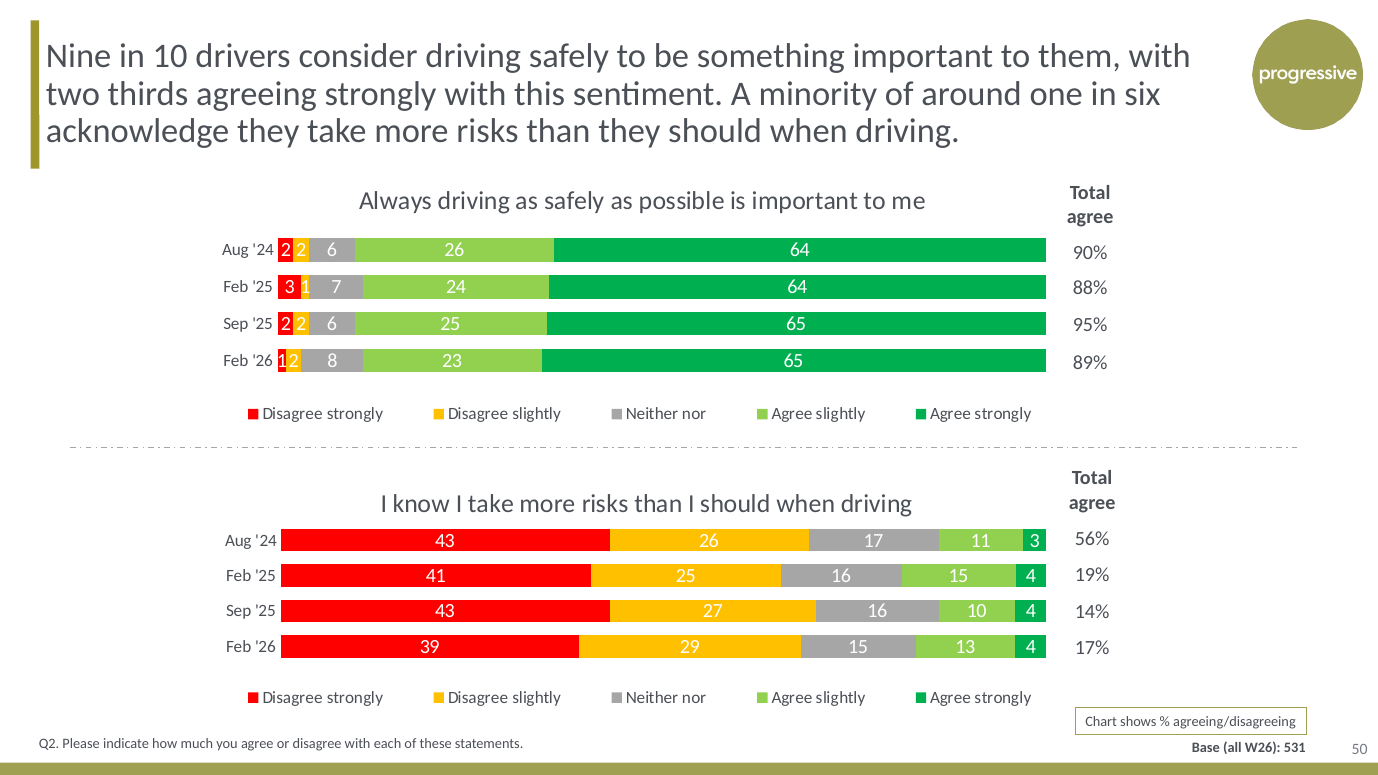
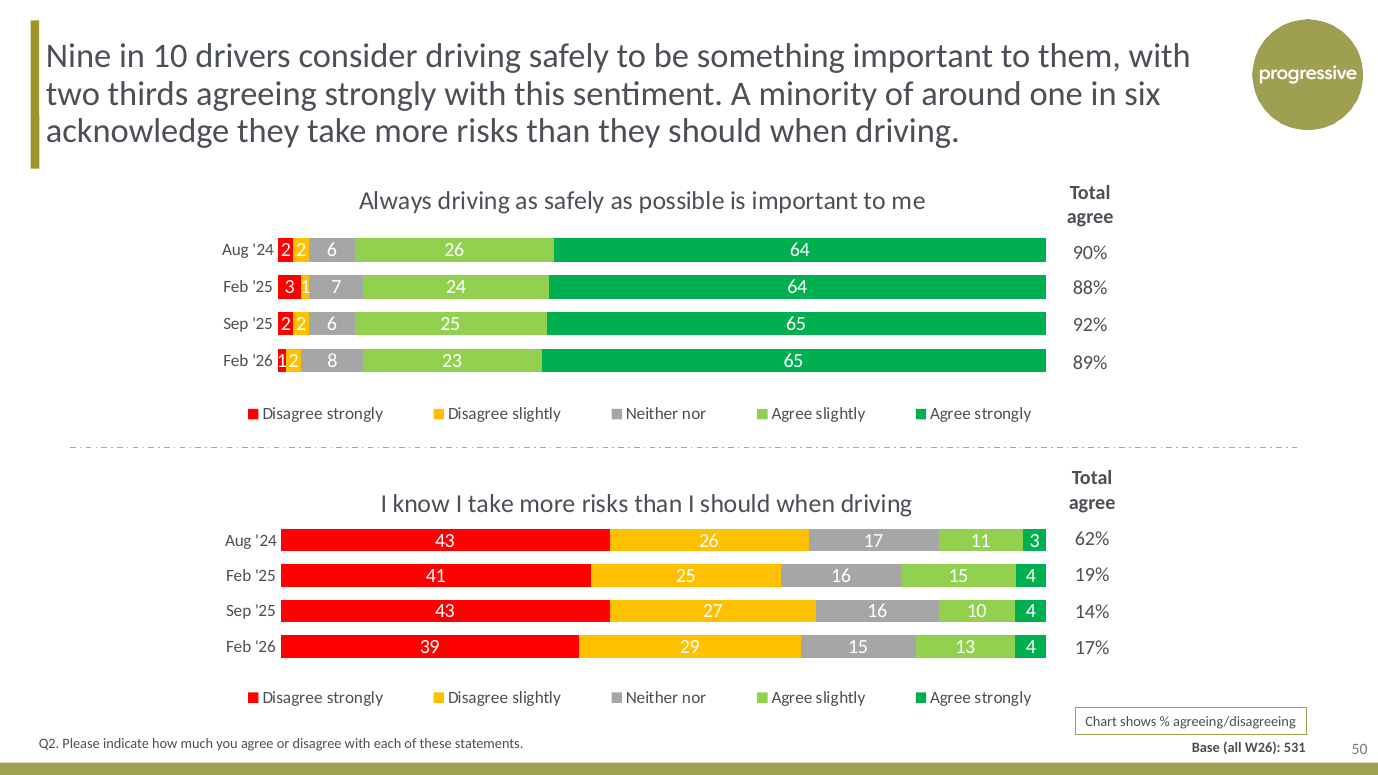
95%: 95% -> 92%
56%: 56% -> 62%
